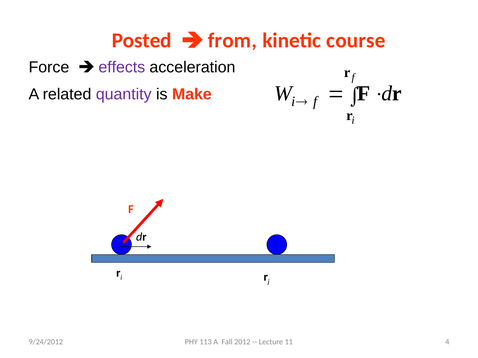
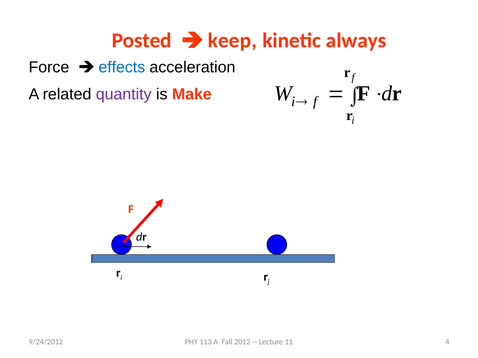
from: from -> keep
course: course -> always
effects colour: purple -> blue
